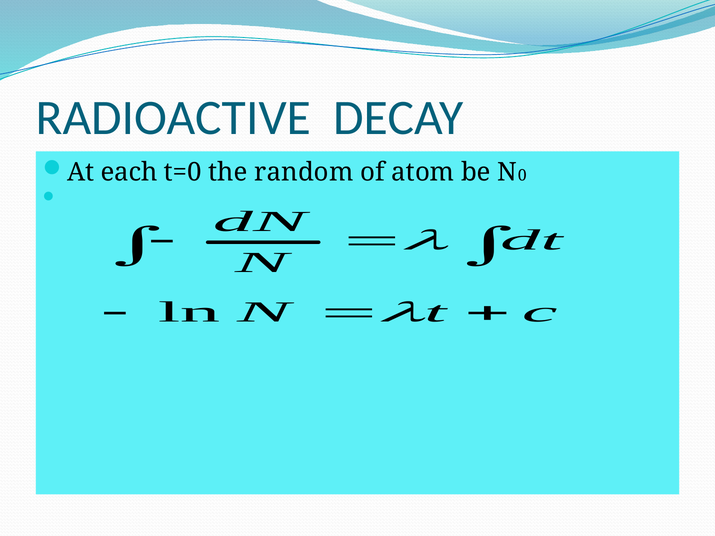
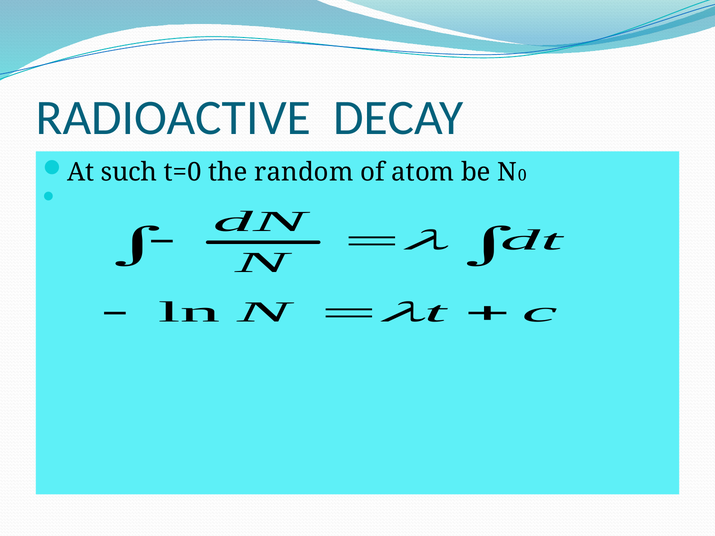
each: each -> such
